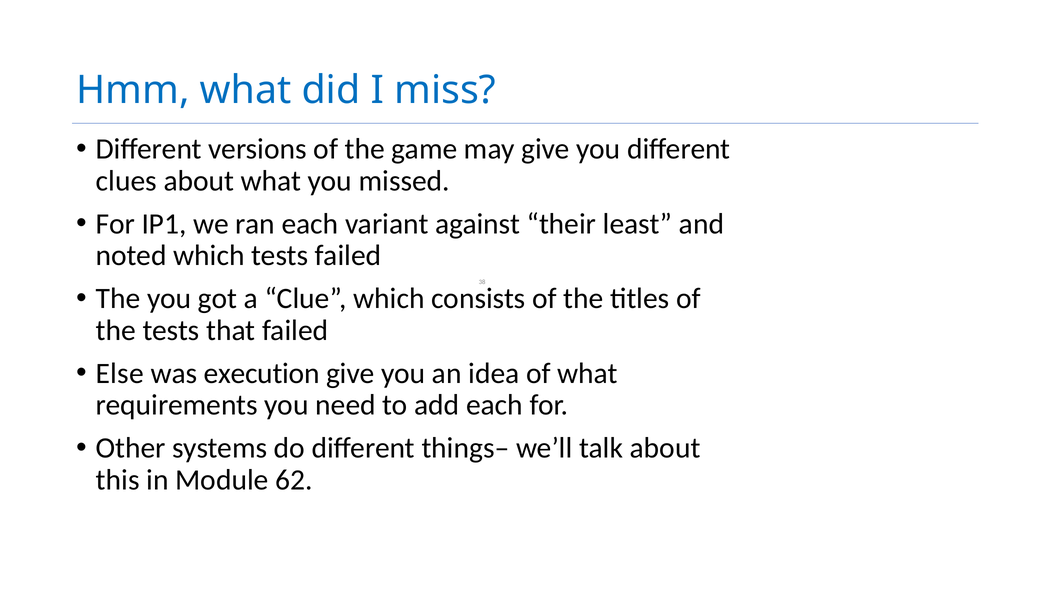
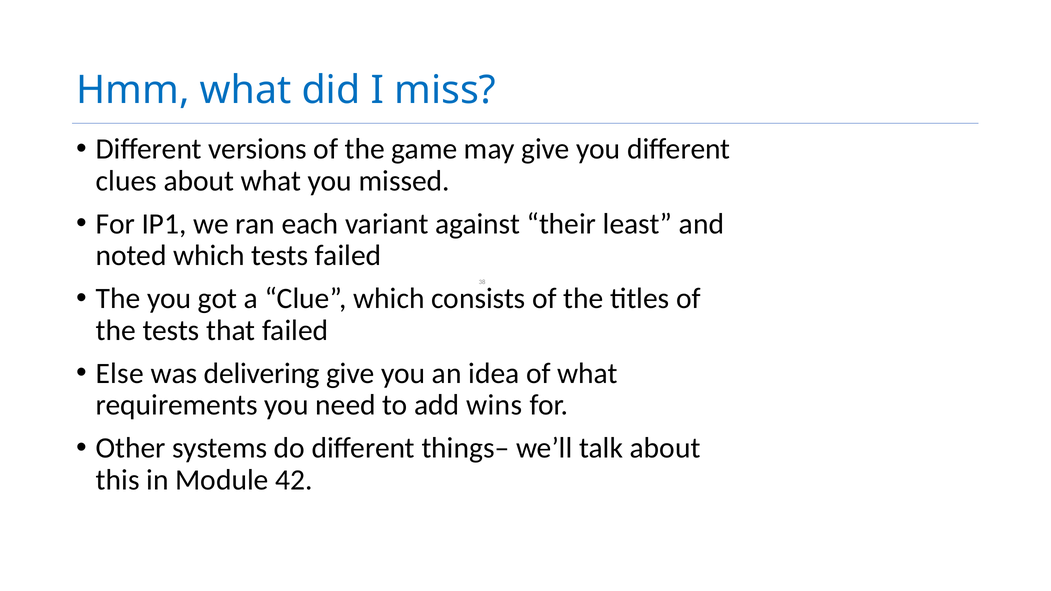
execution: execution -> delivering
add each: each -> wins
62: 62 -> 42
